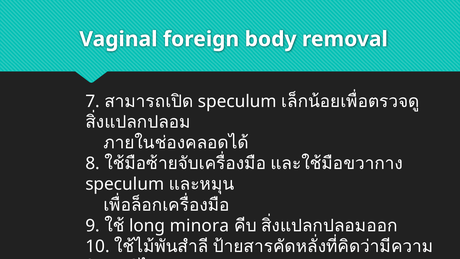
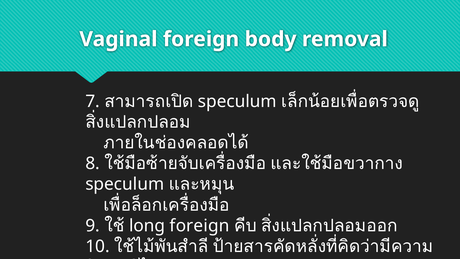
long minora: minora -> foreign
